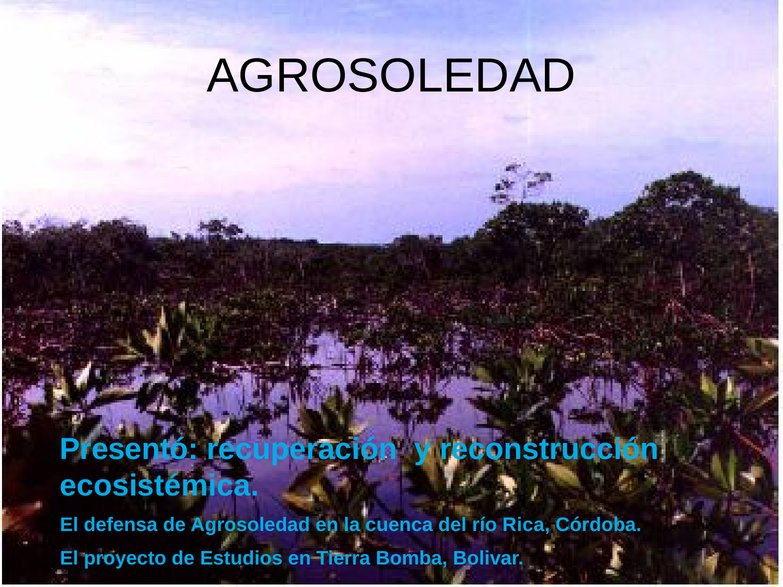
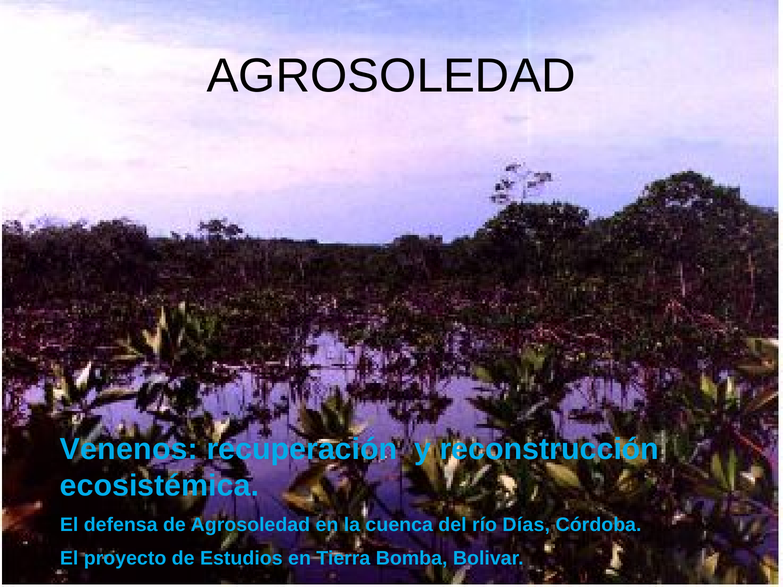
Presentó: Presentó -> Venenos
Rica: Rica -> Días
